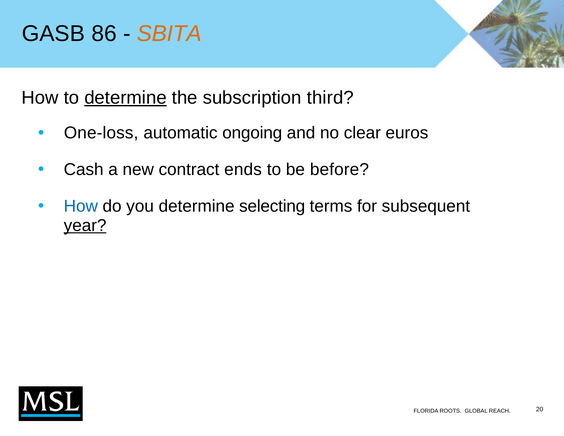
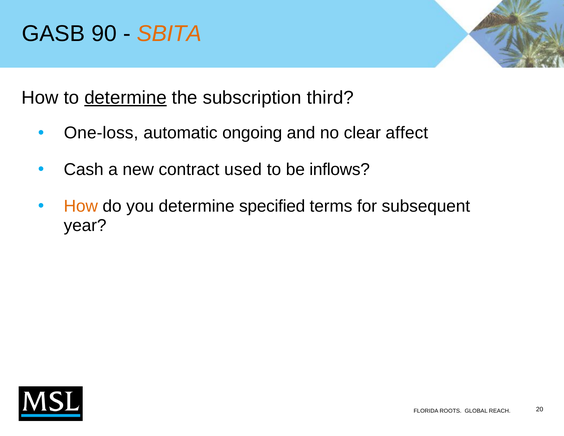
86: 86 -> 90
euros: euros -> affect
ends: ends -> used
before: before -> inflows
How at (81, 206) colour: blue -> orange
selecting: selecting -> specified
year underline: present -> none
